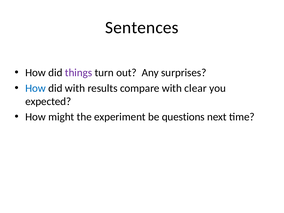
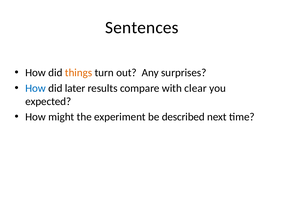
things colour: purple -> orange
did with: with -> later
questions: questions -> described
